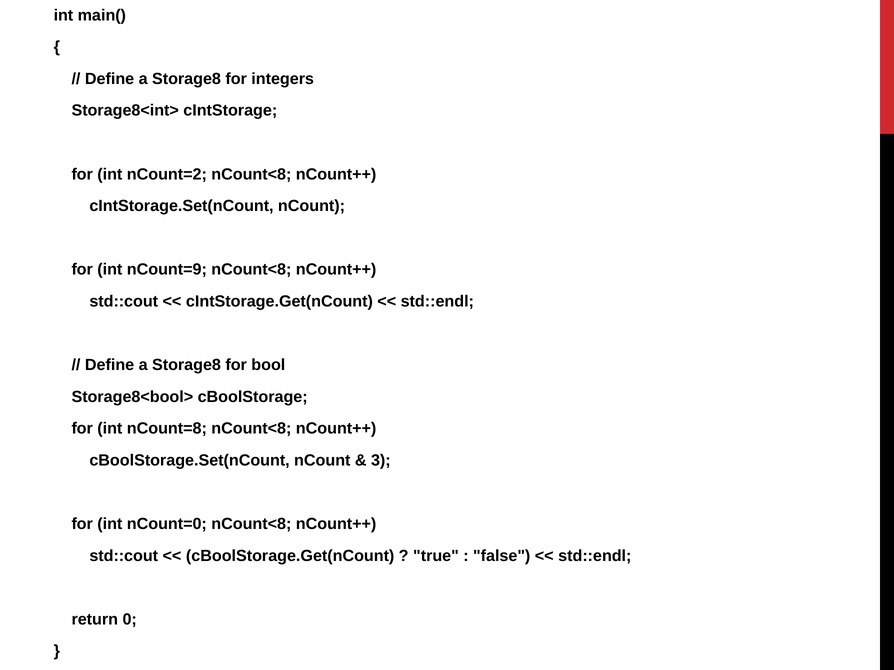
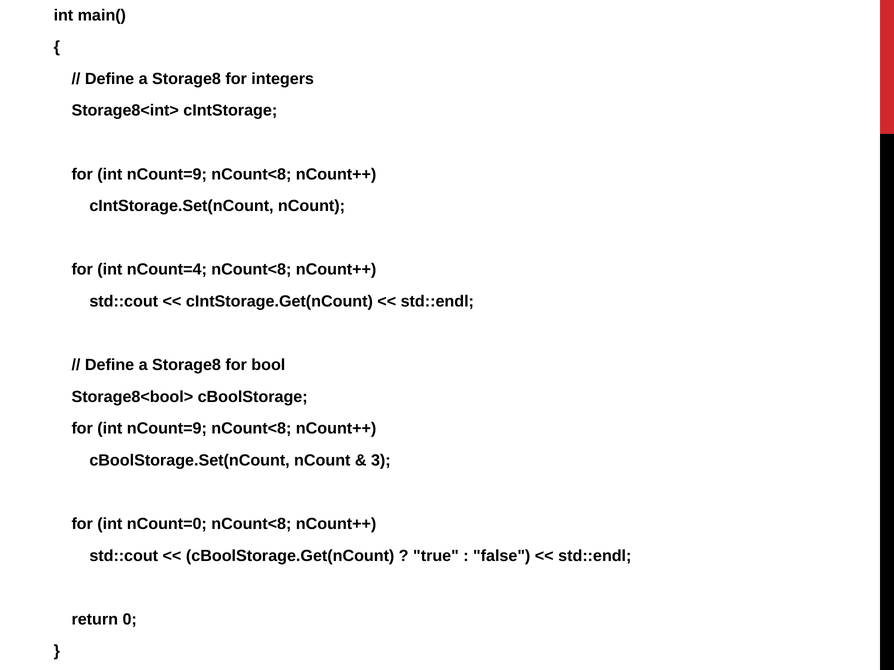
nCount=2 at (167, 174): nCount=2 -> nCount=9
nCount=9: nCount=9 -> nCount=4
nCount=8 at (167, 429): nCount=8 -> nCount=9
